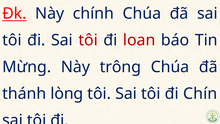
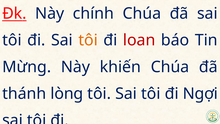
tôi at (88, 40) colour: red -> orange
trông: trông -> khiến
Chín: Chín -> Ngợi
